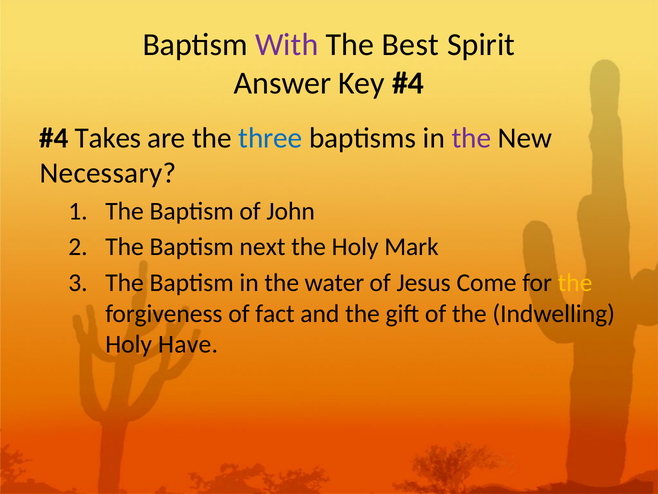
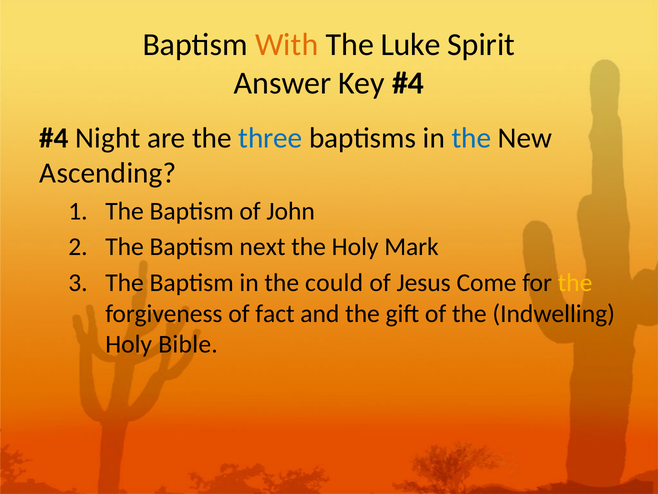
With colour: purple -> orange
Best: Best -> Luke
Takes: Takes -> Night
the at (471, 138) colour: purple -> blue
Necessary: Necessary -> Ascending
water: water -> could
Have: Have -> Bible
